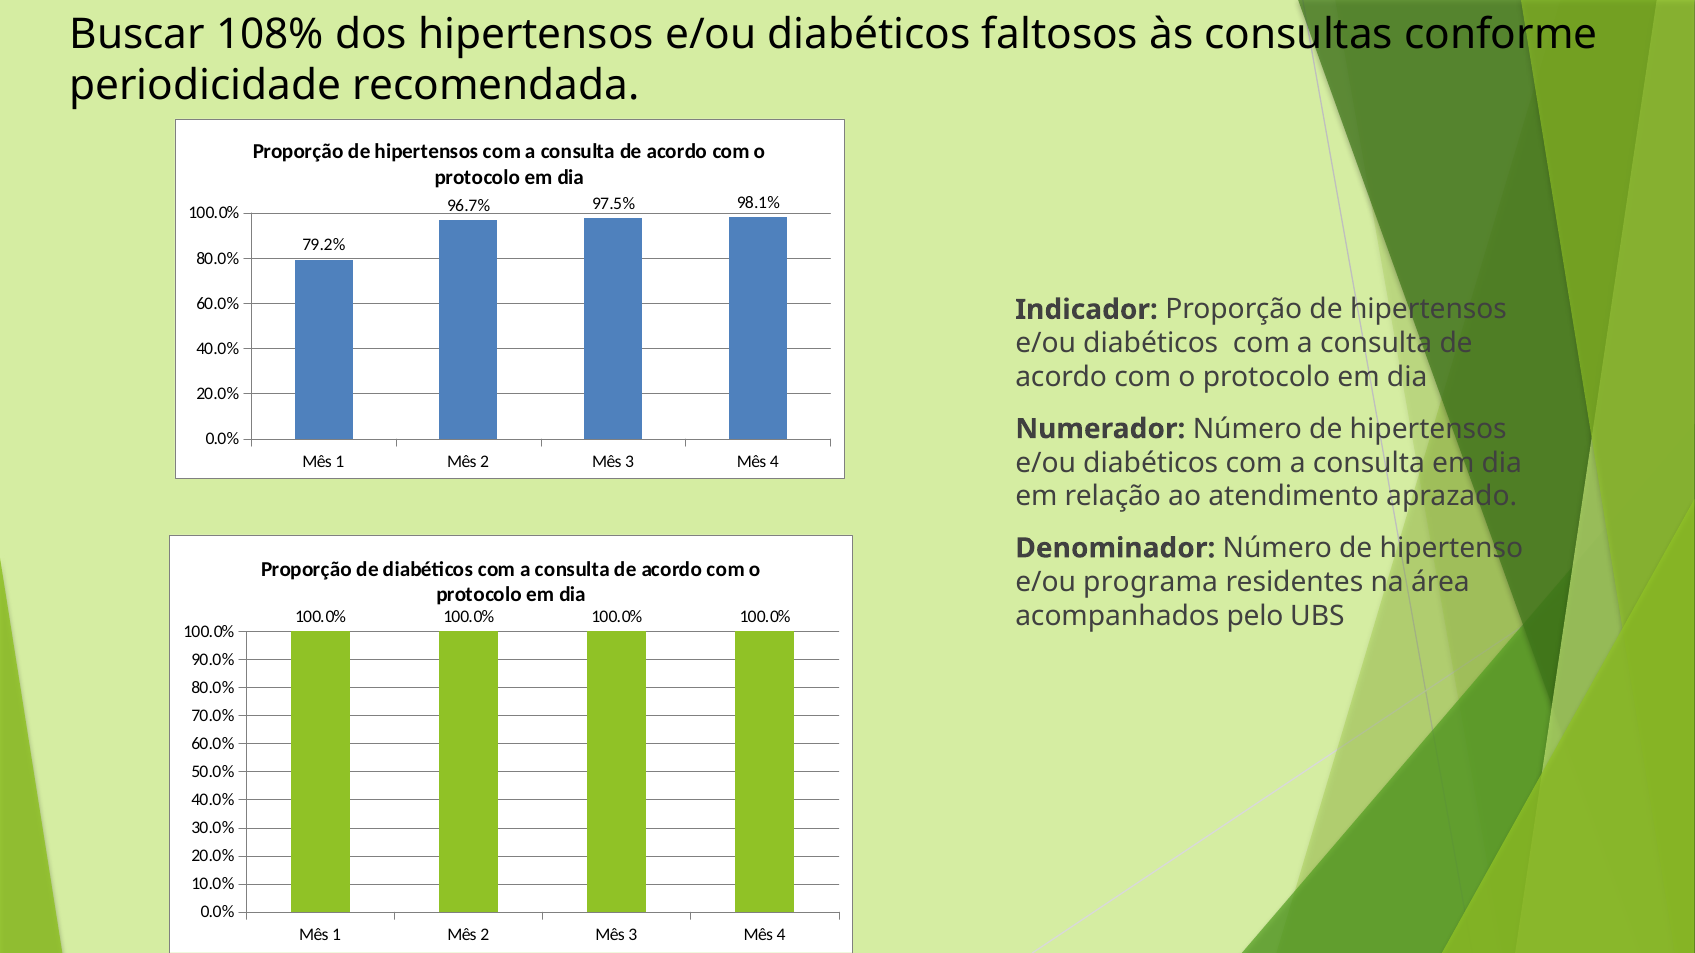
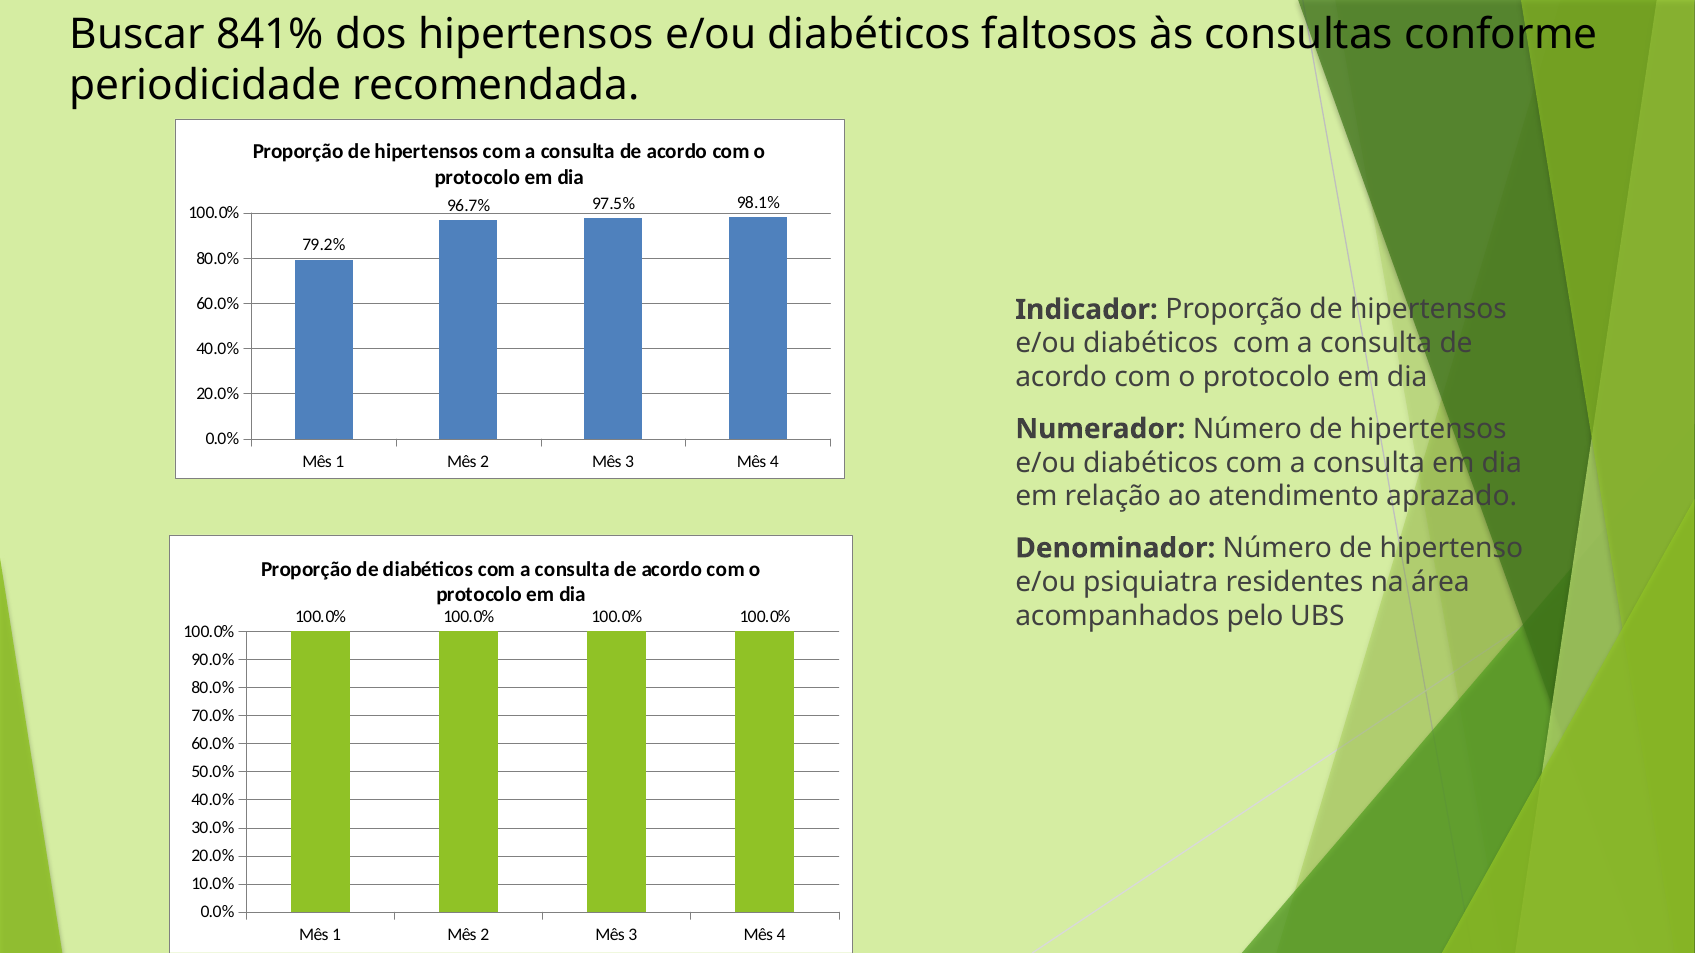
108%: 108% -> 841%
programa: programa -> psiquiatra
